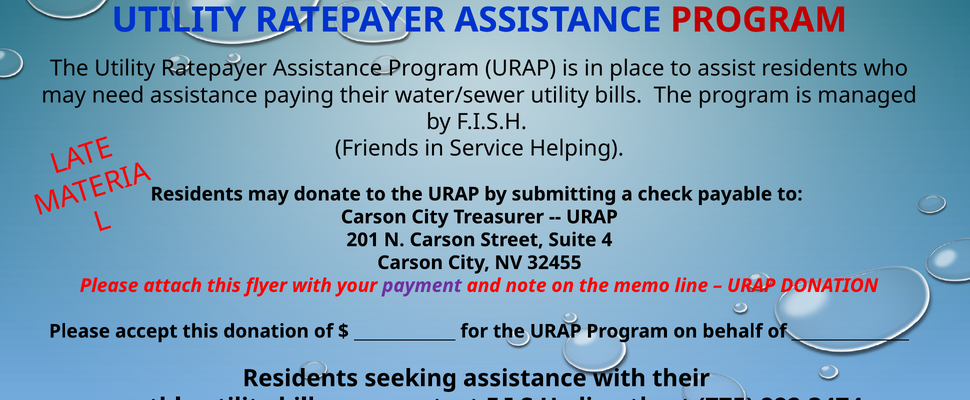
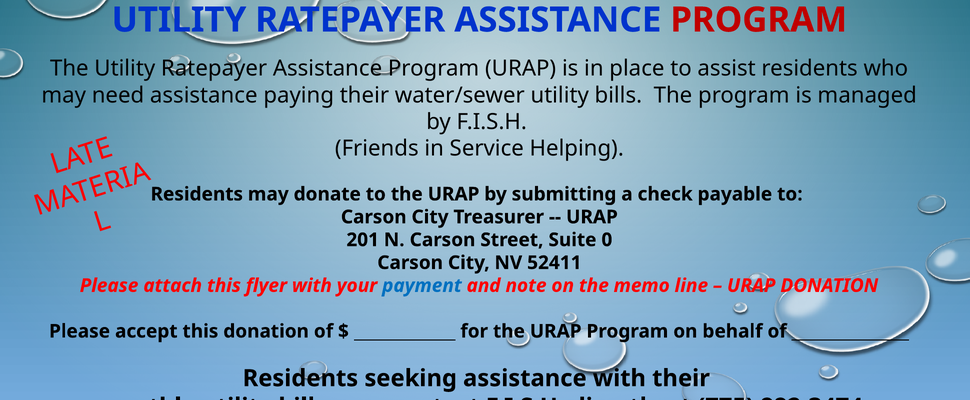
4: 4 -> 0
32455: 32455 -> 52411
payment colour: purple -> blue
